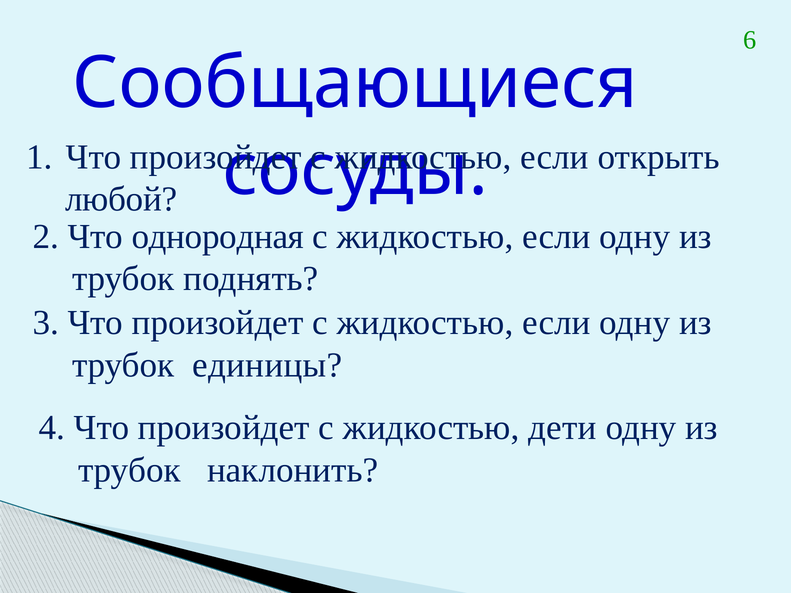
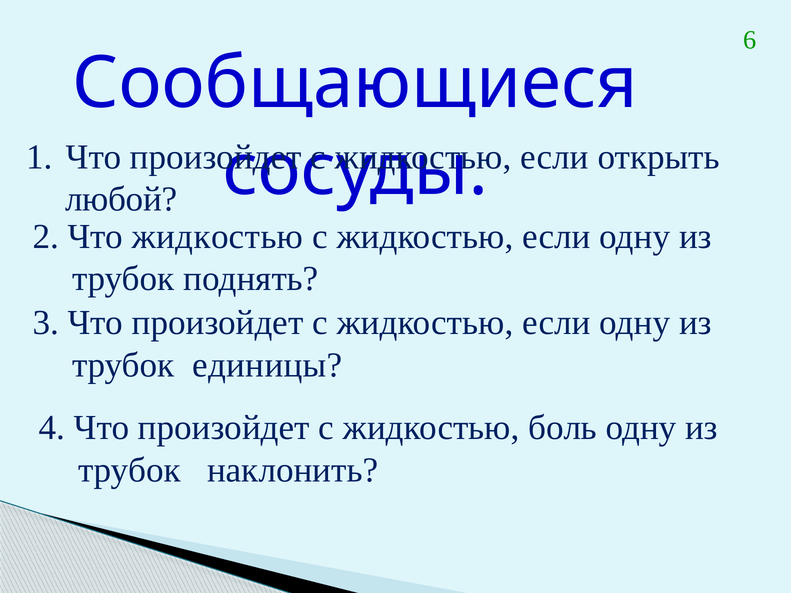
Что однородная: однородная -> жидкостью
дети: дети -> боль
